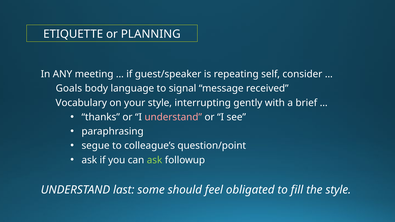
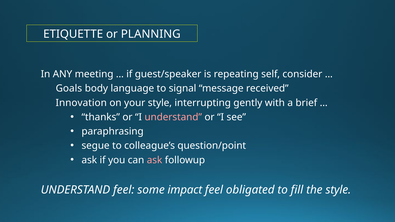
Vocabulary: Vocabulary -> Innovation
ask at (155, 160) colour: light green -> pink
UNDERSTAND last: last -> feel
should: should -> impact
